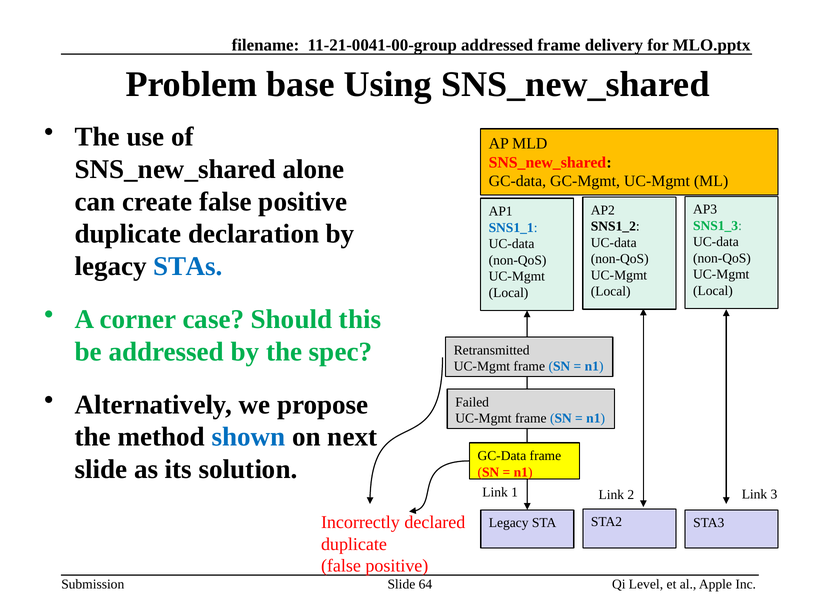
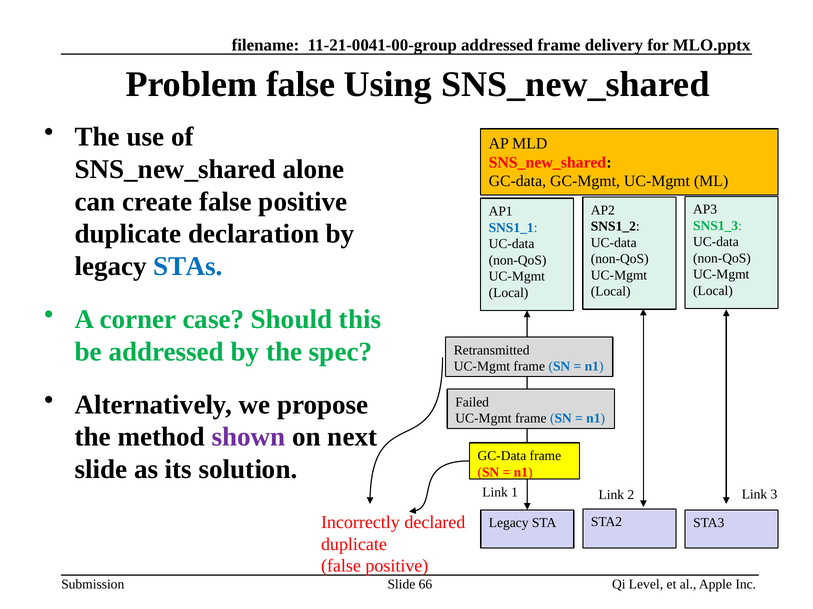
Problem base: base -> false
shown colour: blue -> purple
64: 64 -> 66
